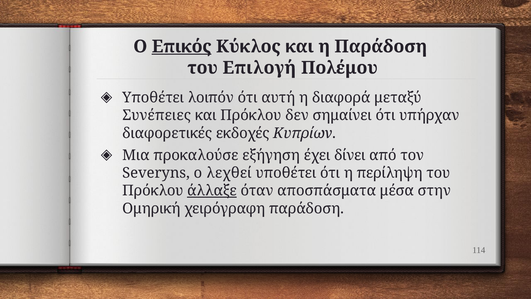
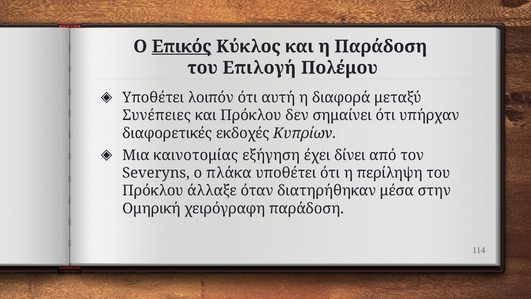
προκαλούσε: προκαλούσε -> καινοτομίας
λεχθεί: λεχθεί -> πλάκα
άλλαξε underline: present -> none
αποσπάσματα: αποσπάσματα -> διατηρήθηκαν
